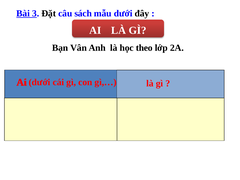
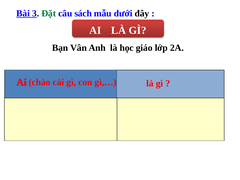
Đặt colour: black -> green
theo: theo -> giáo
dưới at (40, 82): dưới -> chào
